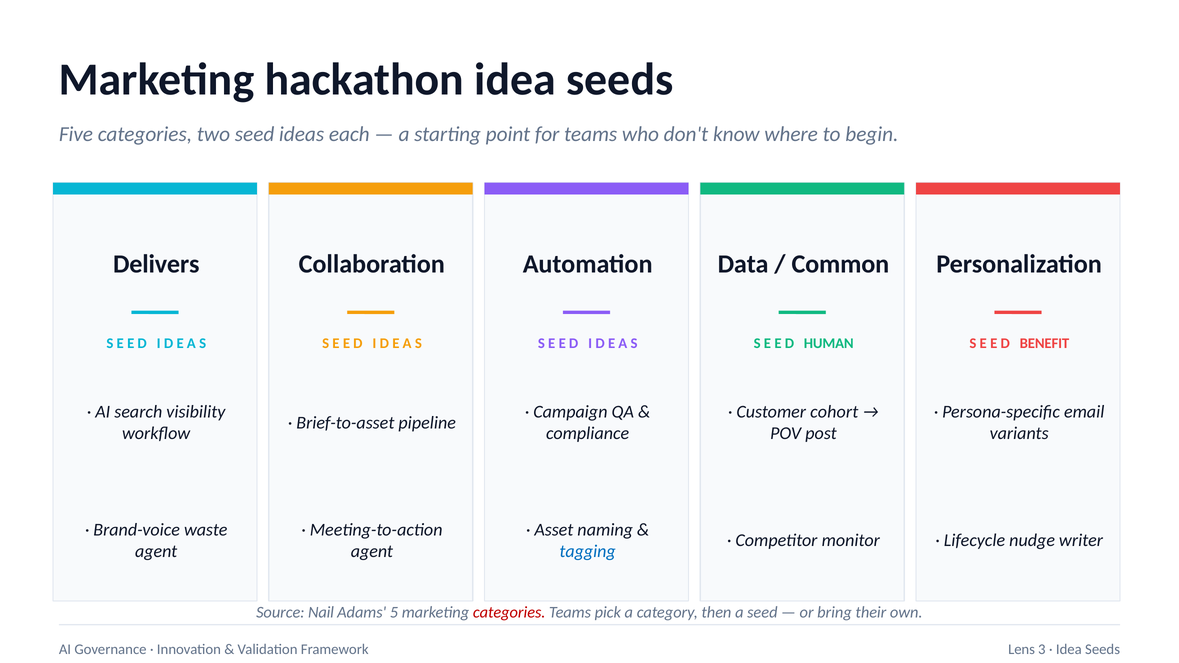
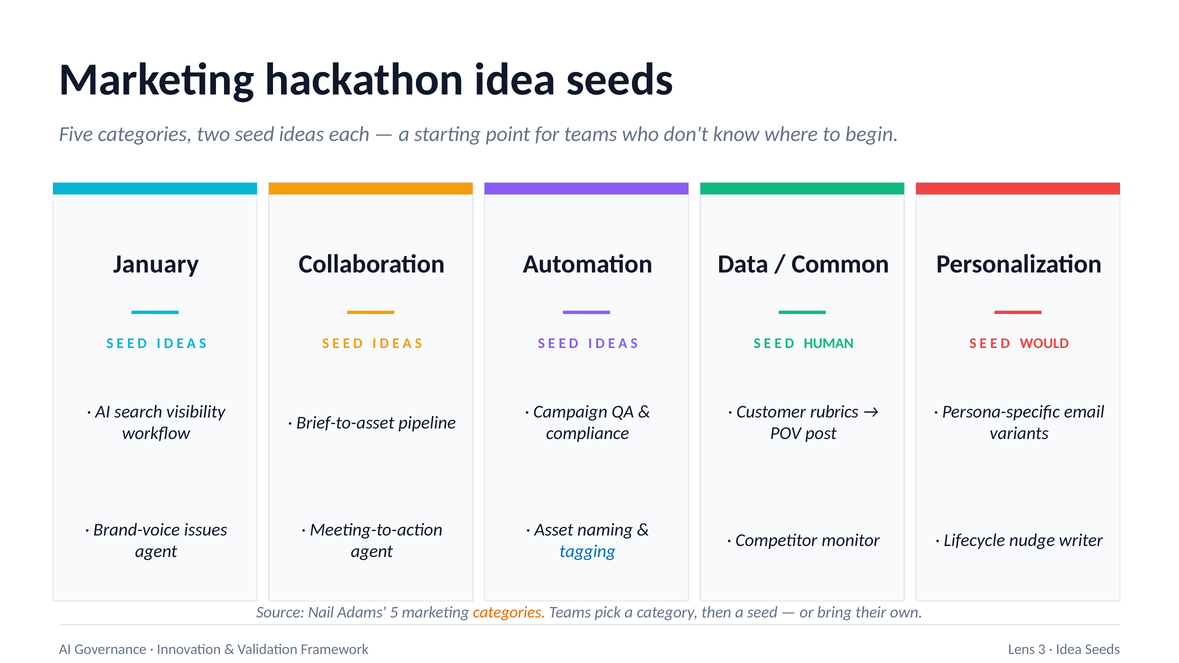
Delivers: Delivers -> January
BENEFIT: BENEFIT -> WOULD
cohort: cohort -> rubrics
waste: waste -> issues
categories at (509, 612) colour: red -> orange
